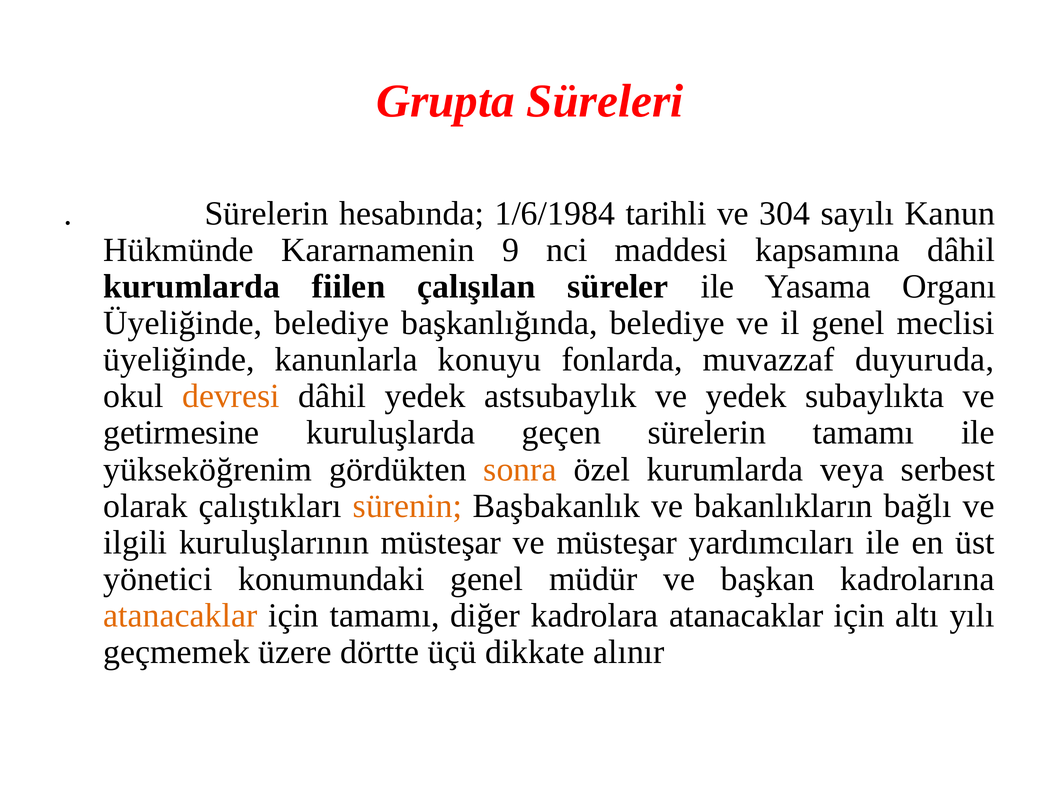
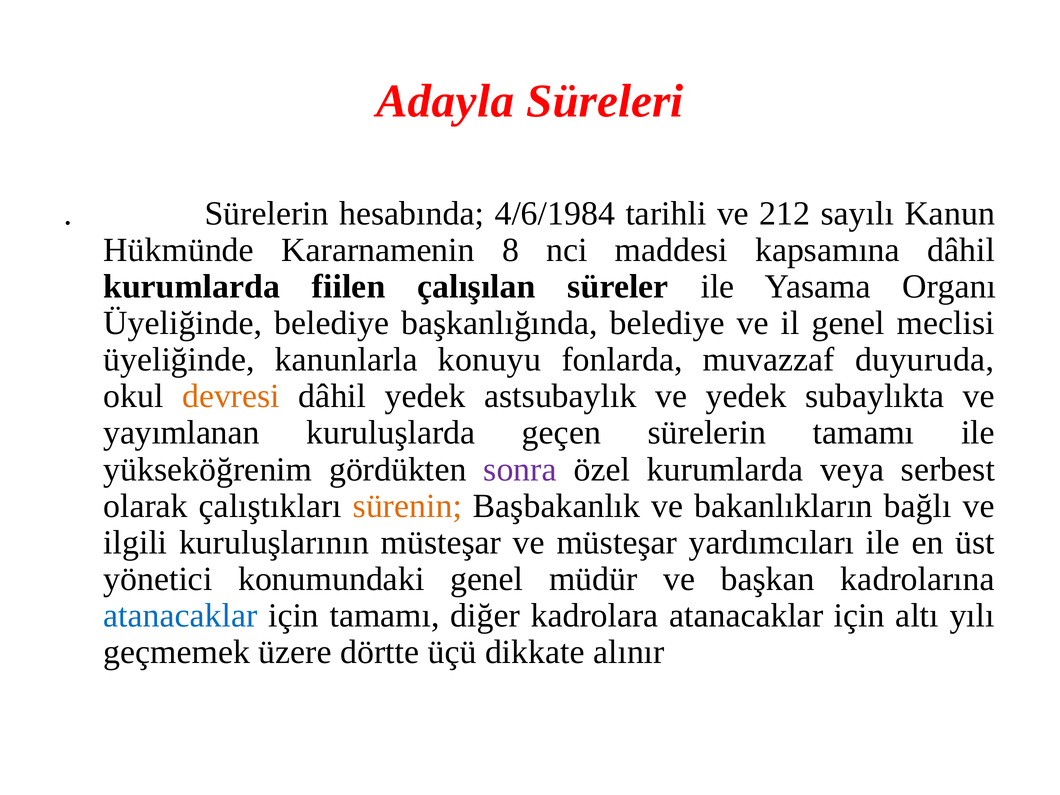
Grupta: Grupta -> Adayla
1/6/1984: 1/6/1984 -> 4/6/1984
304: 304 -> 212
9: 9 -> 8
getirmesine: getirmesine -> yayımlanan
sonra colour: orange -> purple
atanacaklar at (180, 616) colour: orange -> blue
